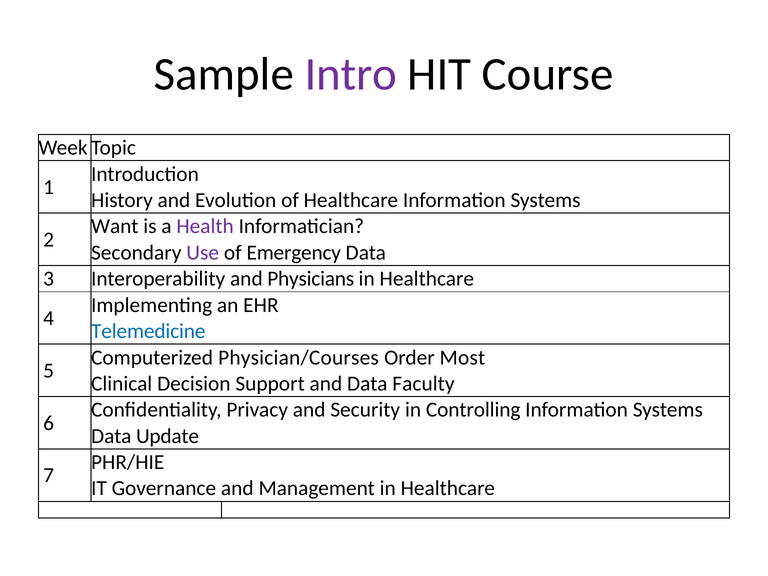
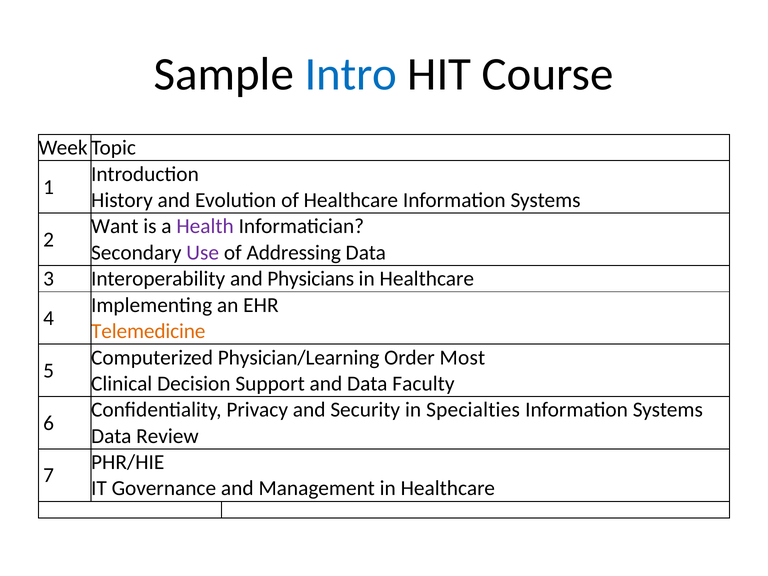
Intro colour: purple -> blue
Emergency: Emergency -> Addressing
Telemedicine colour: blue -> orange
Physician/Courses: Physician/Courses -> Physician/Learning
Controlling: Controlling -> Specialties
Update: Update -> Review
